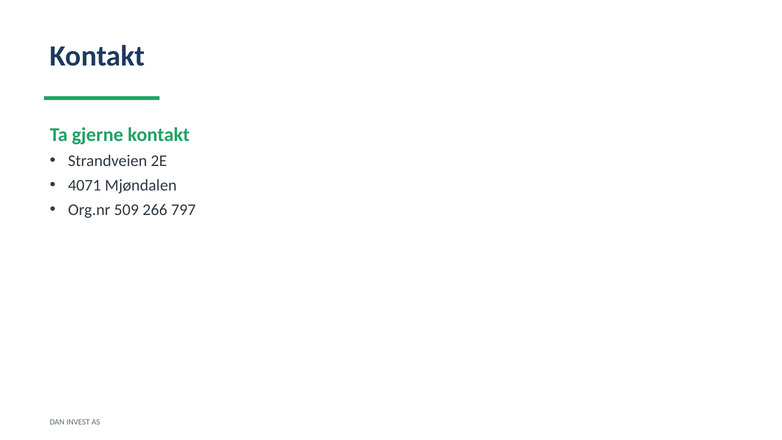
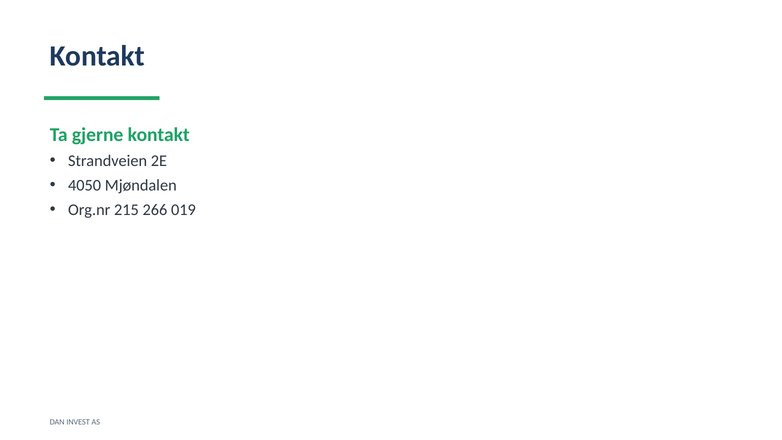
4071: 4071 -> 4050
509: 509 -> 215
797: 797 -> 019
